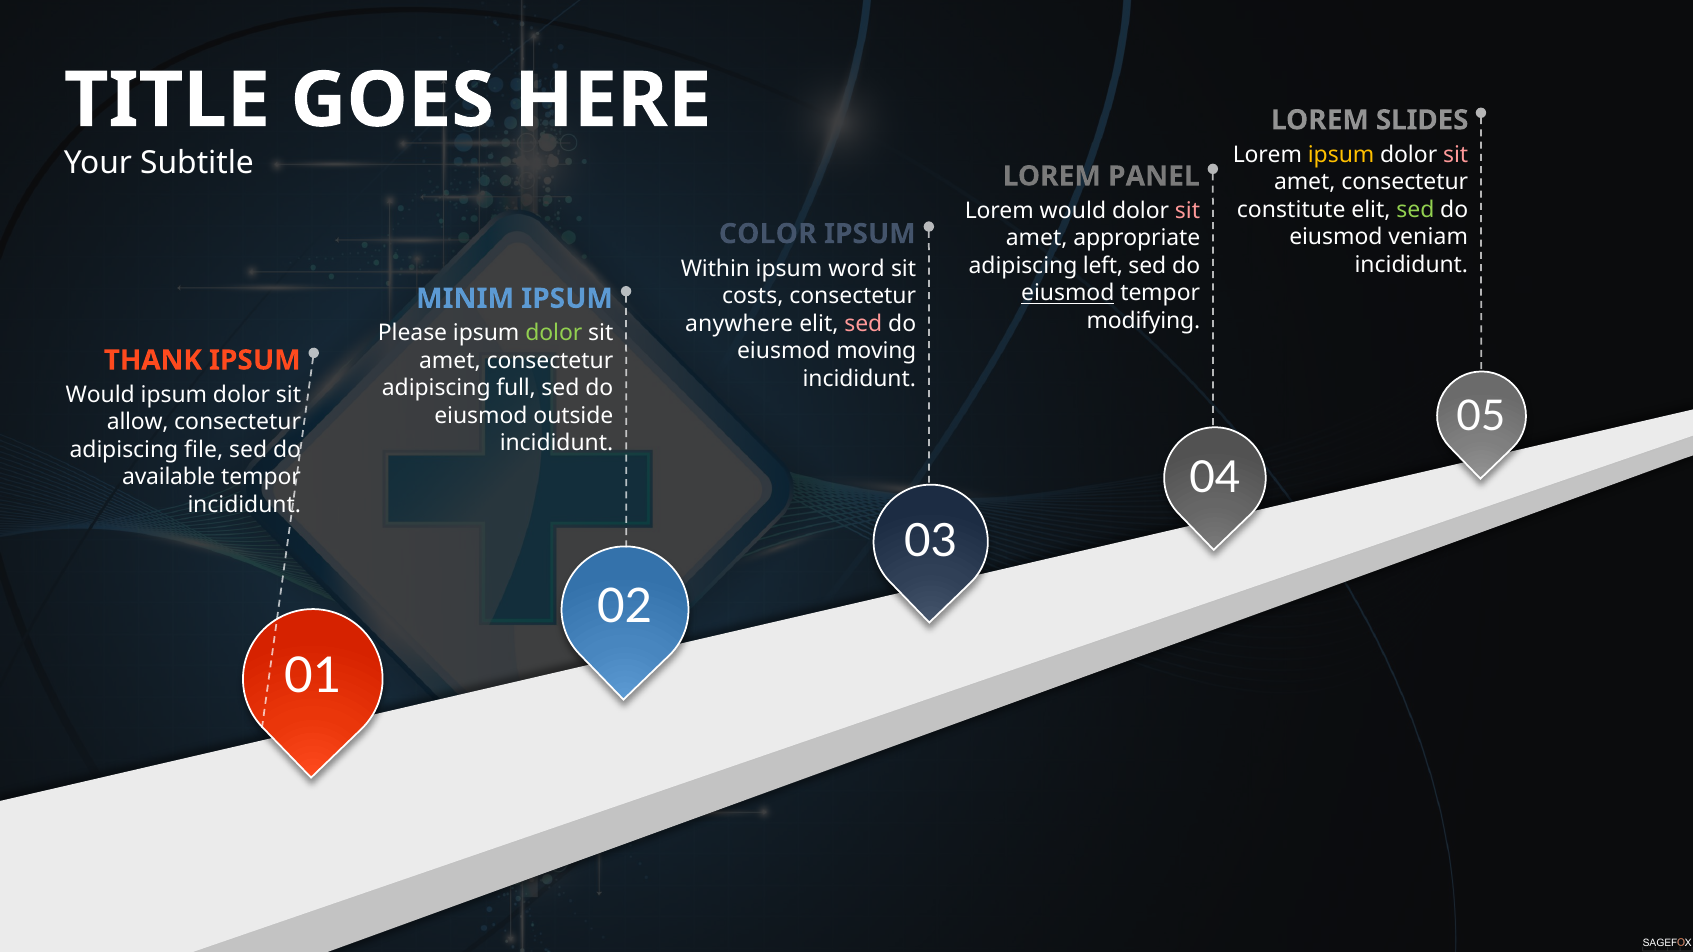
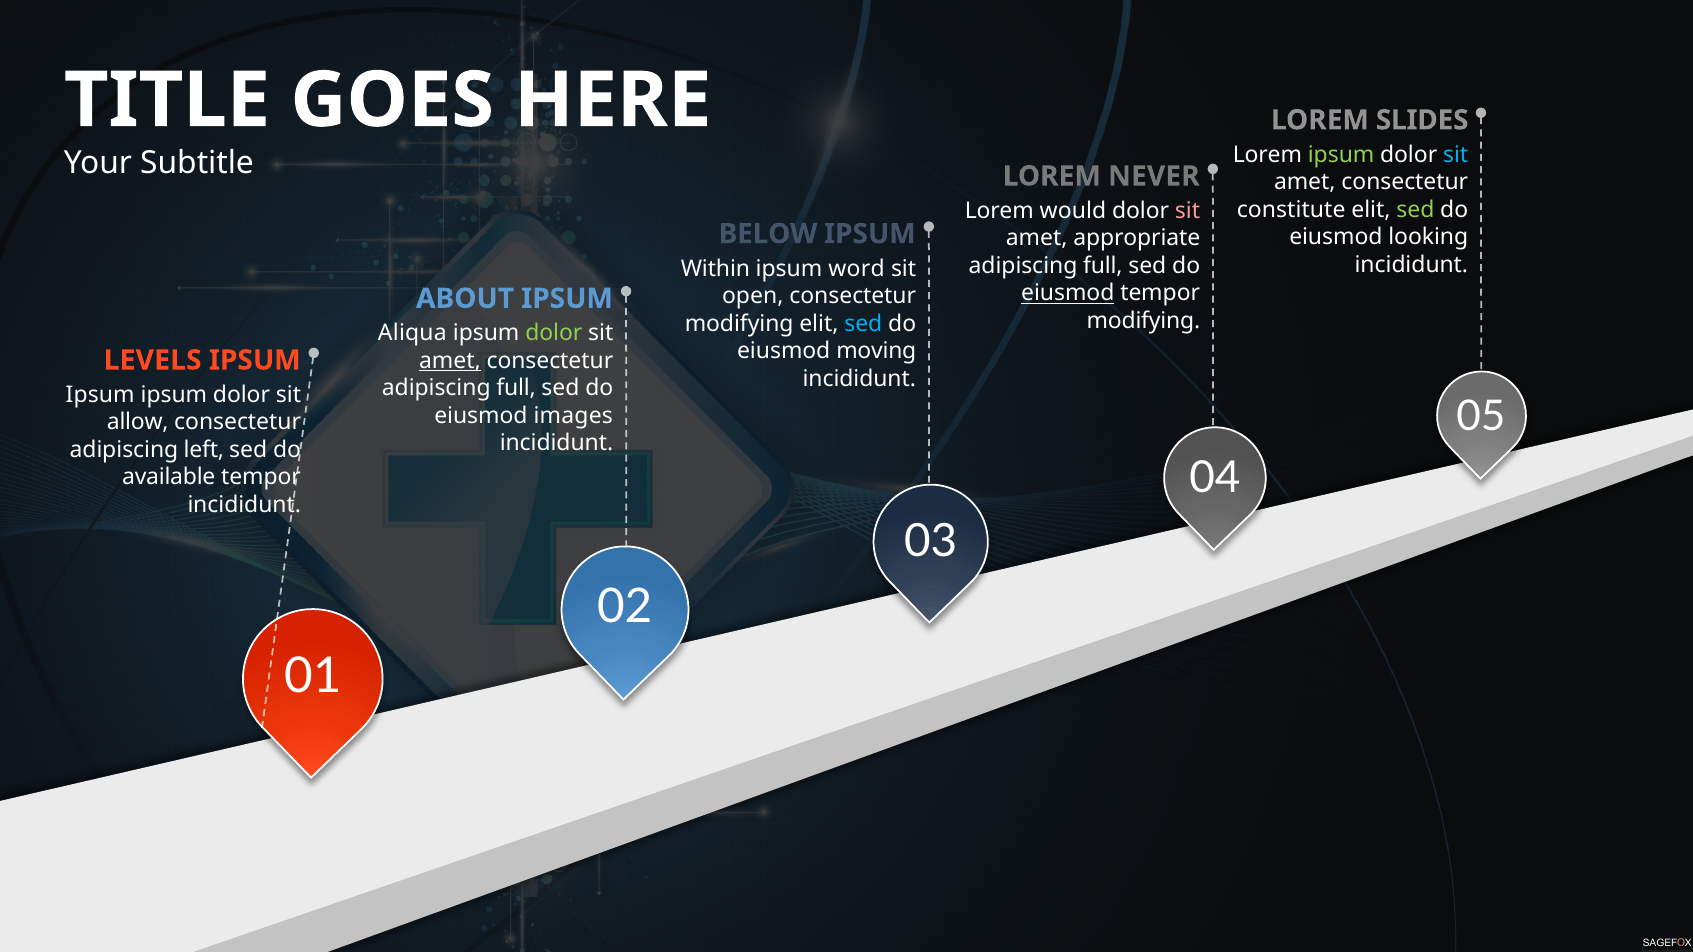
ipsum at (1341, 155) colour: yellow -> light green
sit at (1456, 155) colour: pink -> light blue
PANEL: PANEL -> NEVER
COLOR: COLOR -> BELOW
veniam: veniam -> looking
left at (1103, 266): left -> full
costs: costs -> open
MINIM: MINIM -> ABOUT
anywhere at (739, 324): anywhere -> modifying
sed at (863, 324) colour: pink -> light blue
Please: Please -> Aliqua
amet at (450, 361) underline: none -> present
THANK: THANK -> LEVELS
Would at (100, 395): Would -> Ipsum
outside: outside -> images
file: file -> left
